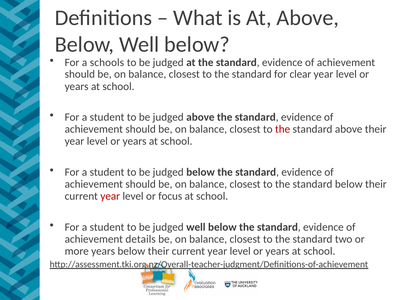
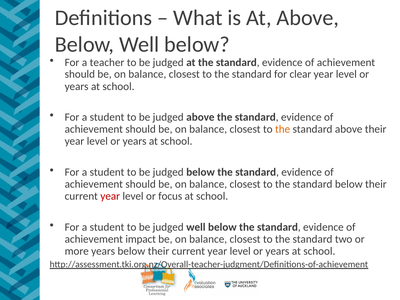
schools: schools -> teacher
the at (283, 129) colour: red -> orange
details: details -> impact
